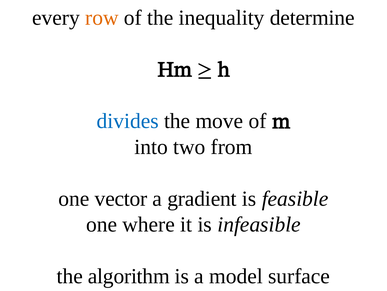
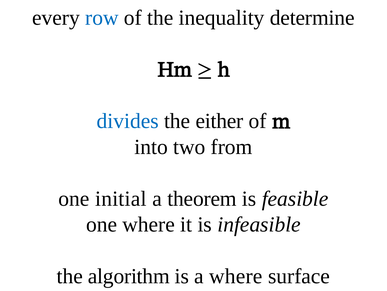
row colour: orange -> blue
move: move -> either
vector: vector -> initial
gradient: gradient -> theorem
a model: model -> where
